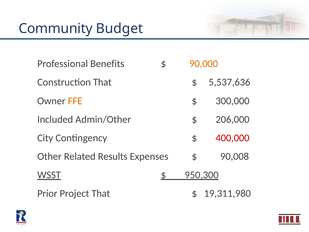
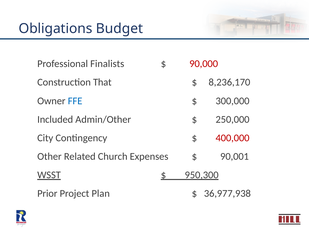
Community: Community -> Obligations
Benefits: Benefits -> Finalists
90,000 colour: orange -> red
5,537,636: 5,537,636 -> 8,236,170
FFE colour: orange -> blue
206,000: 206,000 -> 250,000
Results: Results -> Church
90,008: 90,008 -> 90,001
Project That: That -> Plan
19,311,980: 19,311,980 -> 36,977,938
